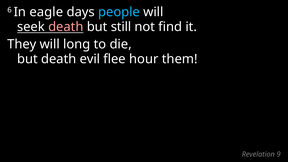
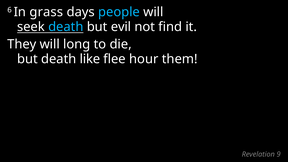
eagle: eagle -> grass
death at (66, 27) colour: pink -> light blue
still: still -> evil
evil: evil -> like
